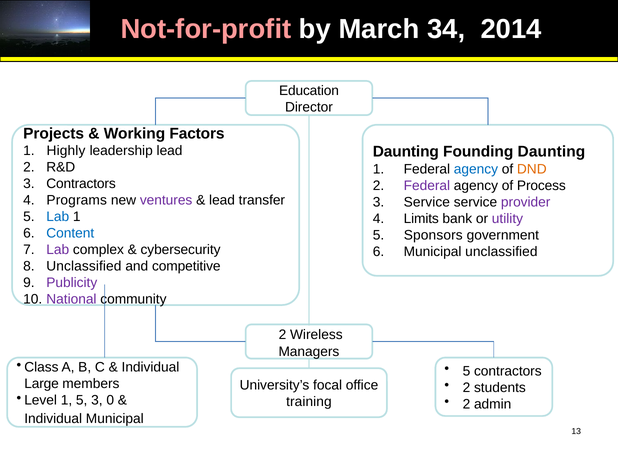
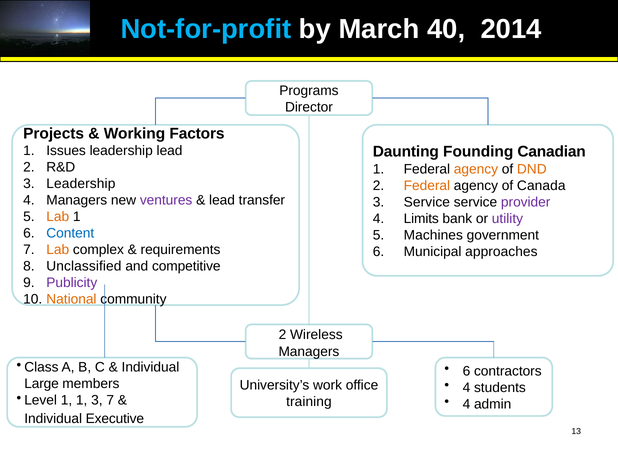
Not-for-profit colour: pink -> light blue
34: 34 -> 40
Education: Education -> Programs
Highly: Highly -> Issues
Founding Daunting: Daunting -> Canadian
agency at (476, 169) colour: blue -> orange
3 Contractors: Contractors -> Leadership
Federal at (427, 186) colour: purple -> orange
Process: Process -> Canada
4 Programs: Programs -> Managers
Lab at (58, 217) colour: blue -> orange
Sponsors: Sponsors -> Machines
Lab at (58, 250) colour: purple -> orange
cybersecurity: cybersecurity -> requirements
Municipal unclassified: unclassified -> approaches
National colour: purple -> orange
5 at (467, 371): 5 -> 6
focal: focal -> work
2 at (467, 387): 2 -> 4
1 5: 5 -> 1
3 0: 0 -> 7
2 at (467, 404): 2 -> 4
Individual Municipal: Municipal -> Executive
